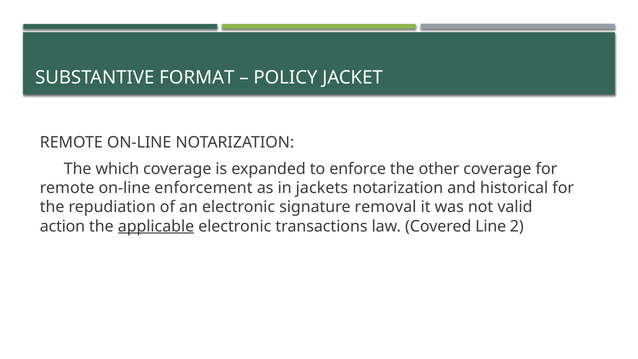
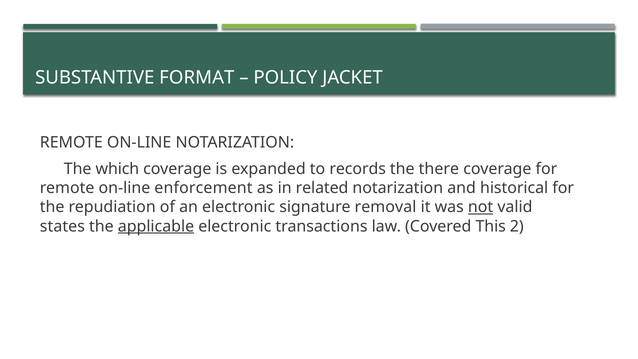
enforce: enforce -> records
other: other -> there
jackets: jackets -> related
not underline: none -> present
action: action -> states
Line: Line -> This
